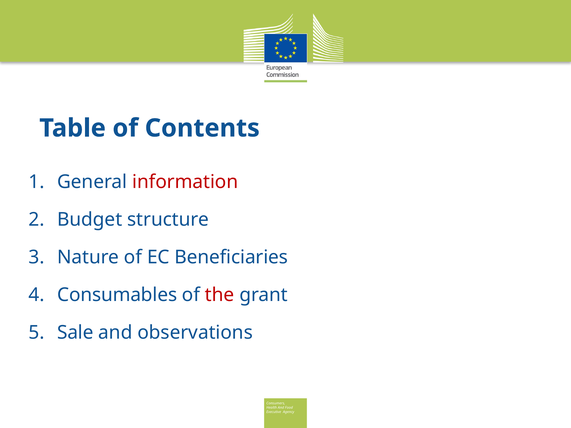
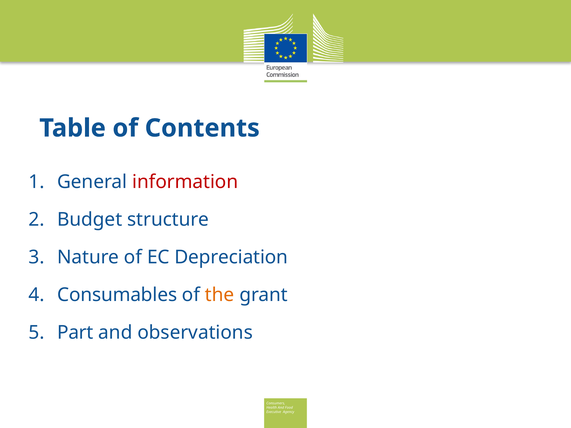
Beneficiaries: Beneficiaries -> Depreciation
the colour: red -> orange
Sale: Sale -> Part
